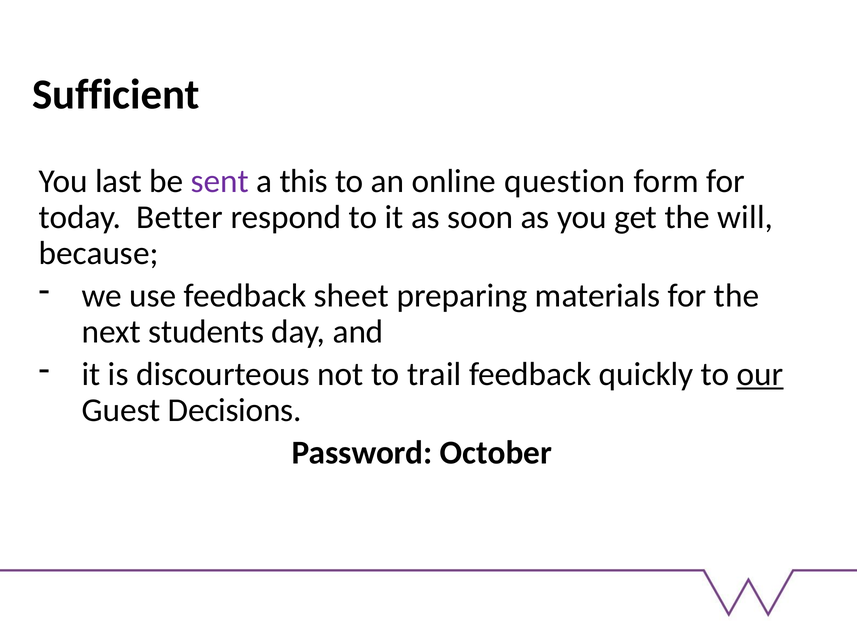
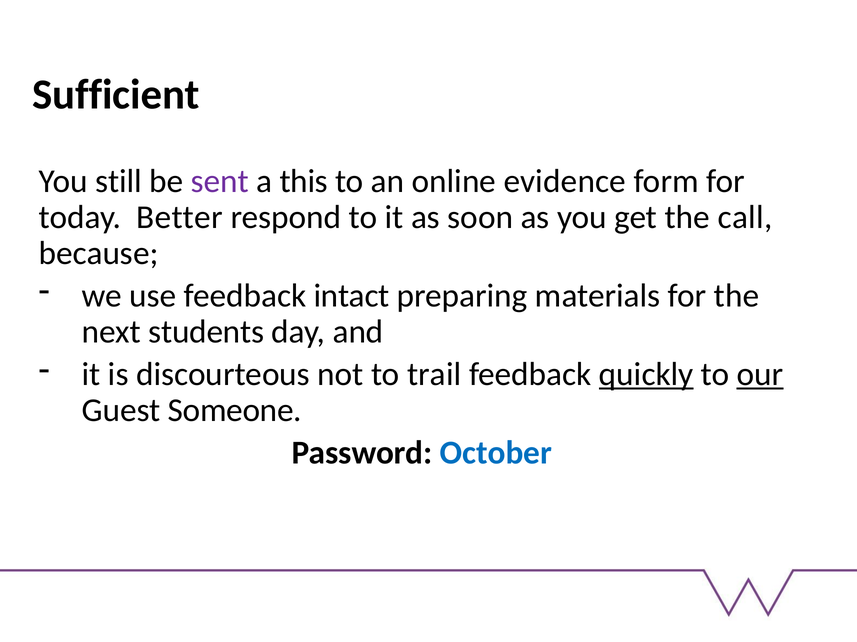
last: last -> still
question: question -> evidence
will: will -> call
sheet: sheet -> intact
quickly underline: none -> present
Decisions: Decisions -> Someone
October colour: black -> blue
